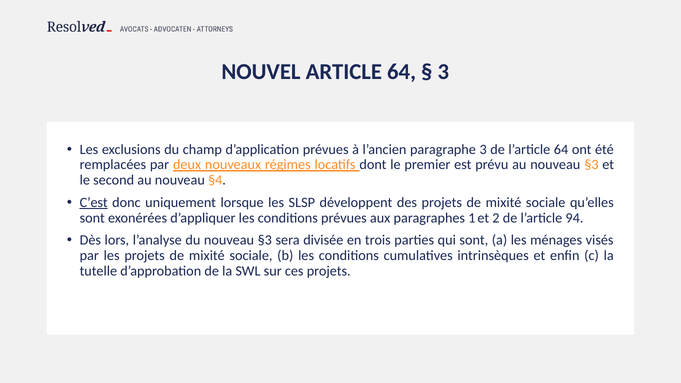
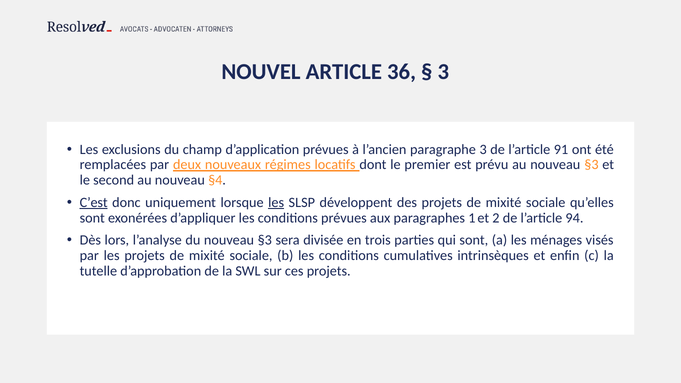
ARTICLE 64: 64 -> 36
l’article 64: 64 -> 91
les at (276, 203) underline: none -> present
